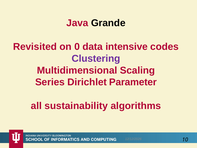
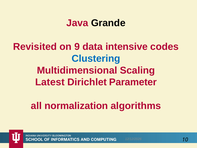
0: 0 -> 9
Clustering colour: purple -> blue
Series: Series -> Latest
sustainability: sustainability -> normalization
